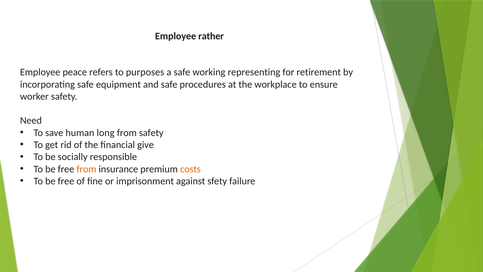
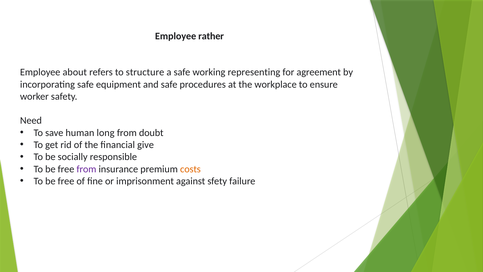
peace: peace -> about
purposes: purposes -> structure
retirement: retirement -> agreement
from safety: safety -> doubt
from at (86, 169) colour: orange -> purple
